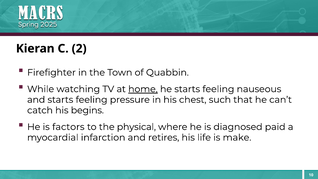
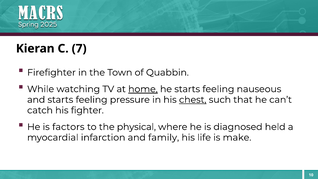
2: 2 -> 7
chest underline: none -> present
begins: begins -> fighter
paid: paid -> held
retires: retires -> family
